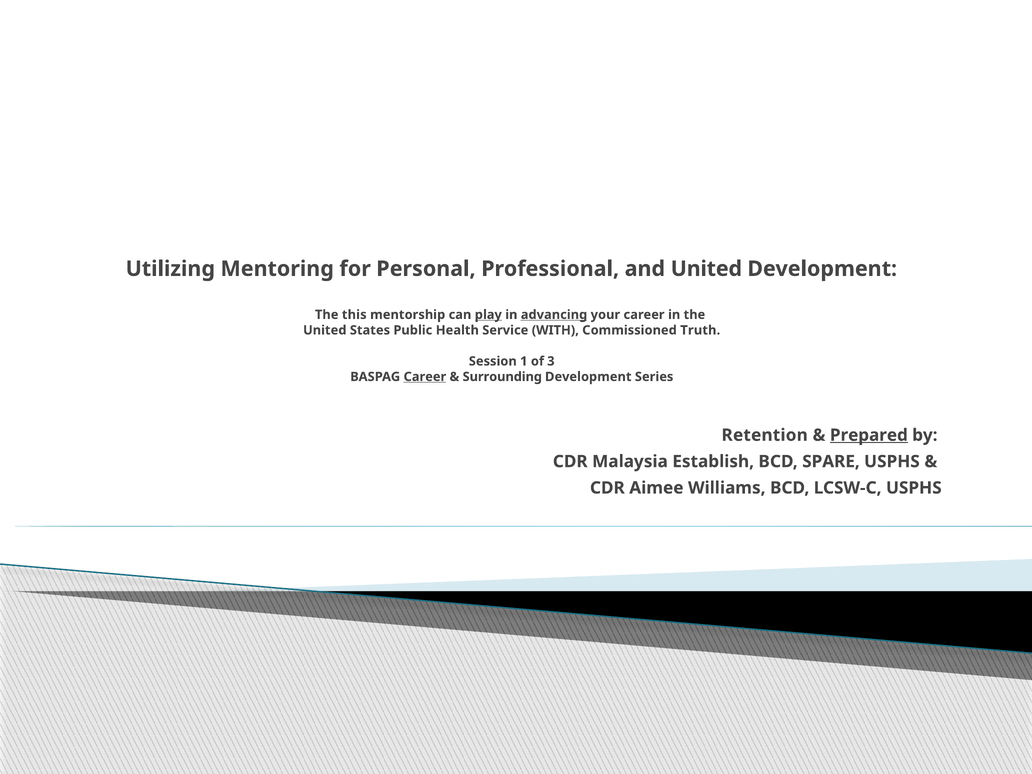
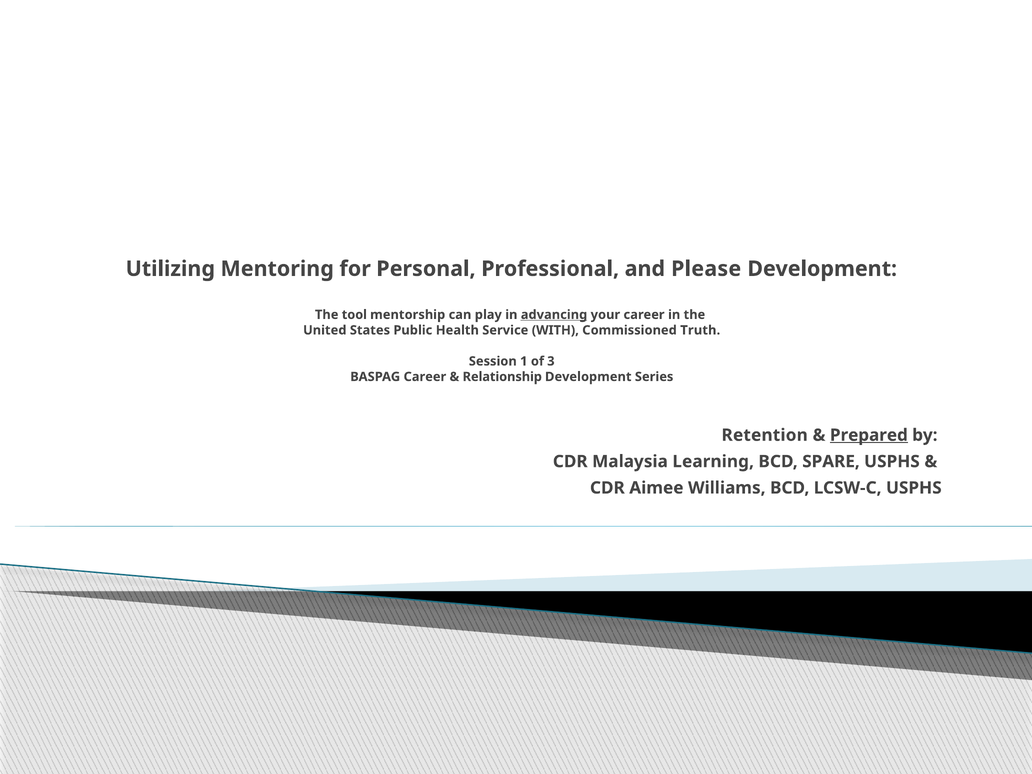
and United: United -> Please
this: this -> tool
play underline: present -> none
Career at (425, 377) underline: present -> none
Surrounding: Surrounding -> Relationship
Establish: Establish -> Learning
